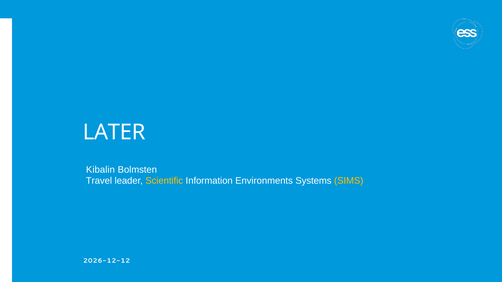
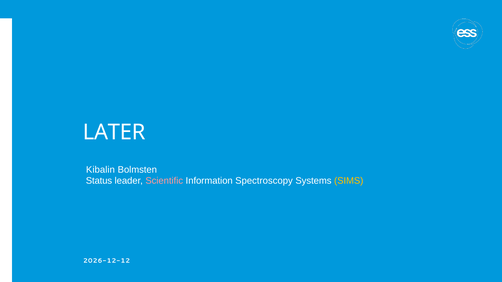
Travel: Travel -> Status
Scientific colour: yellow -> pink
Environments: Environments -> Spectroscopy
